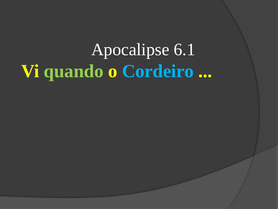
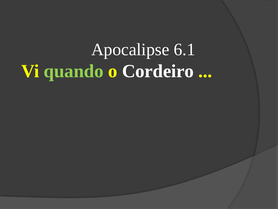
Cordeiro colour: light blue -> white
